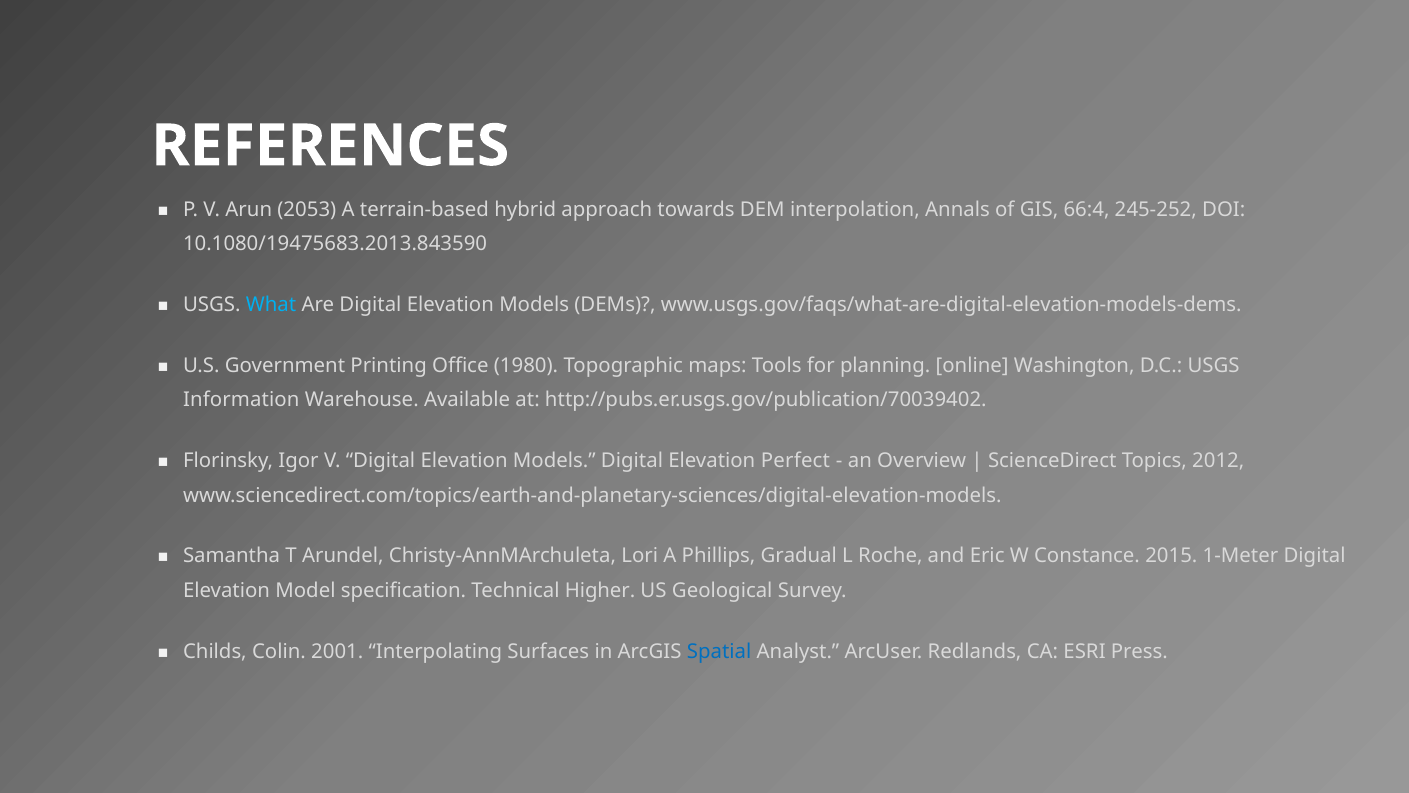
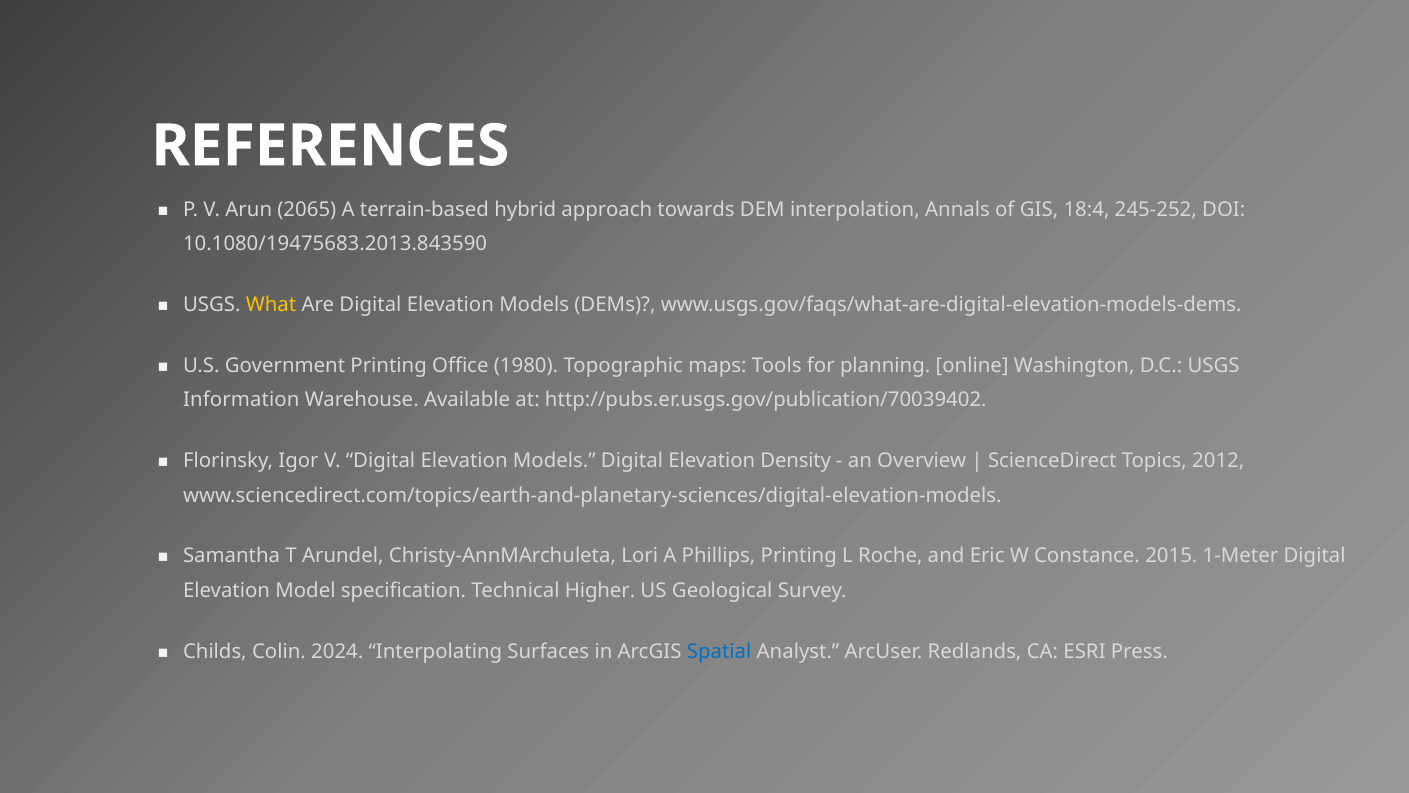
2053: 2053 -> 2065
66:4: 66:4 -> 18:4
What colour: light blue -> yellow
Perfect: Perfect -> Density
Phillips Gradual: Gradual -> Printing
2001: 2001 -> 2024
